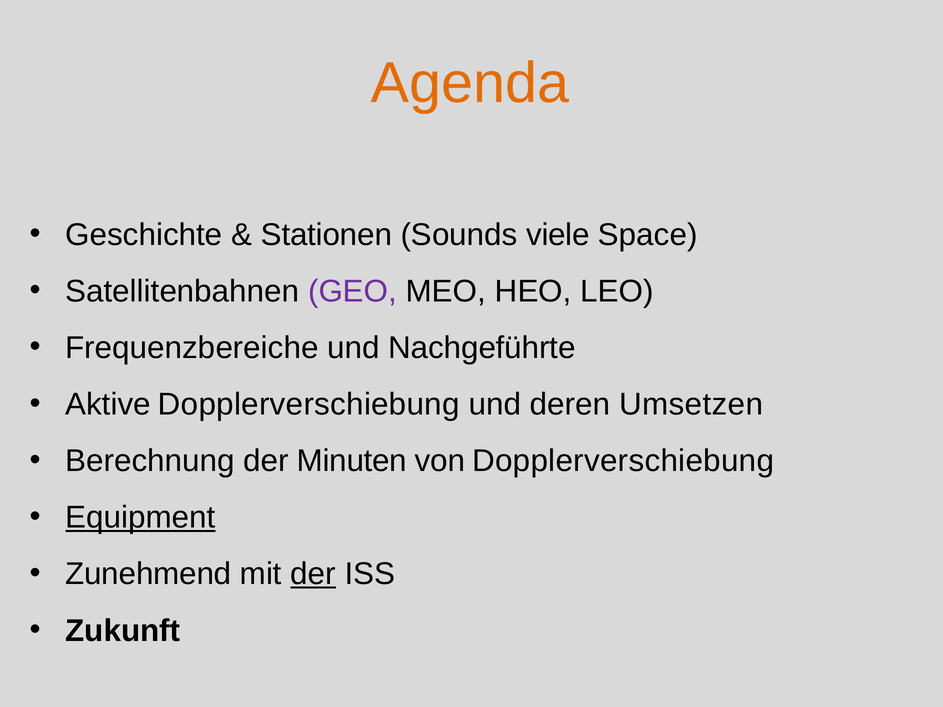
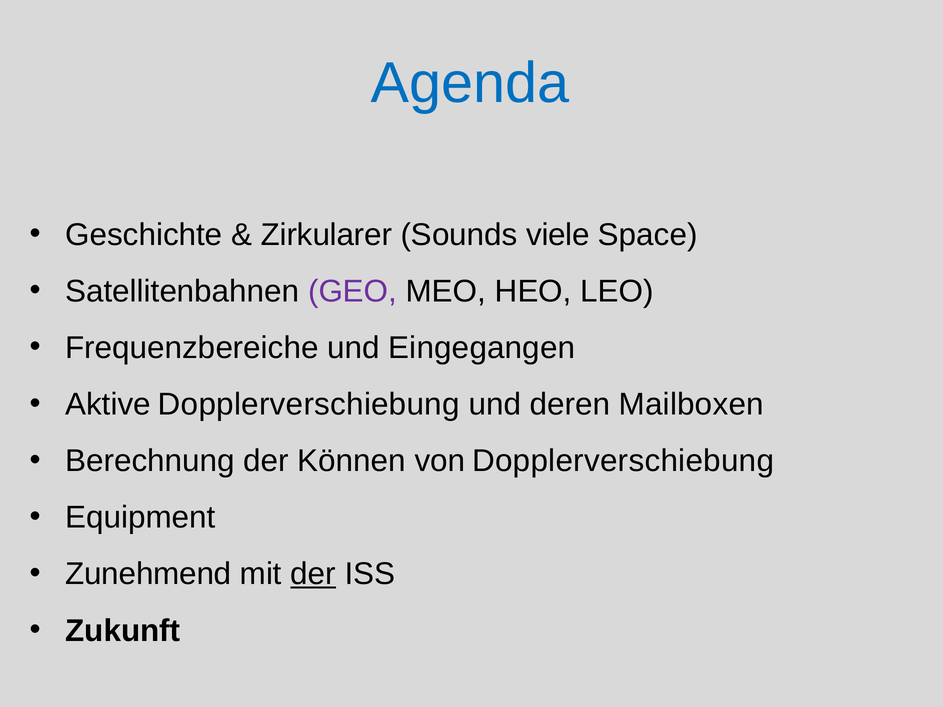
Agenda colour: orange -> blue
Stationen: Stationen -> Zirkularer
Nachgeführte: Nachgeführte -> Eingegangen
Umsetzen: Umsetzen -> Mailboxen
Minuten: Minuten -> Können
Equipment underline: present -> none
